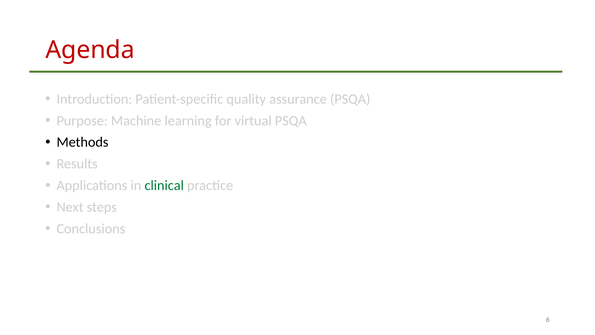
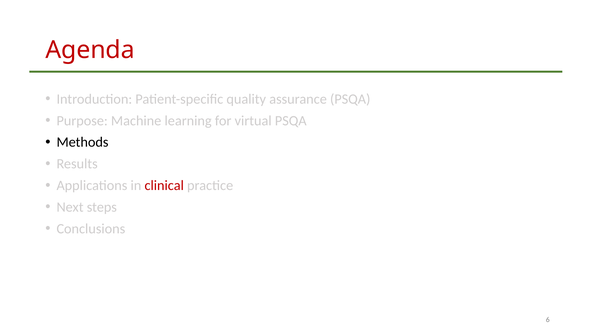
clinical colour: green -> red
